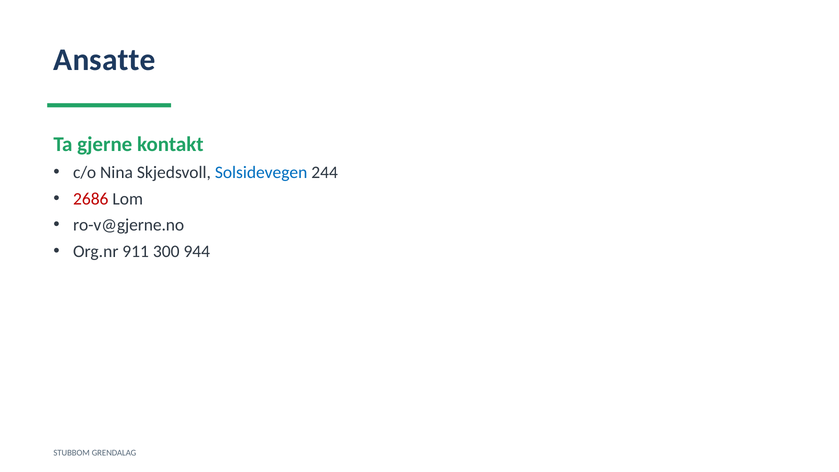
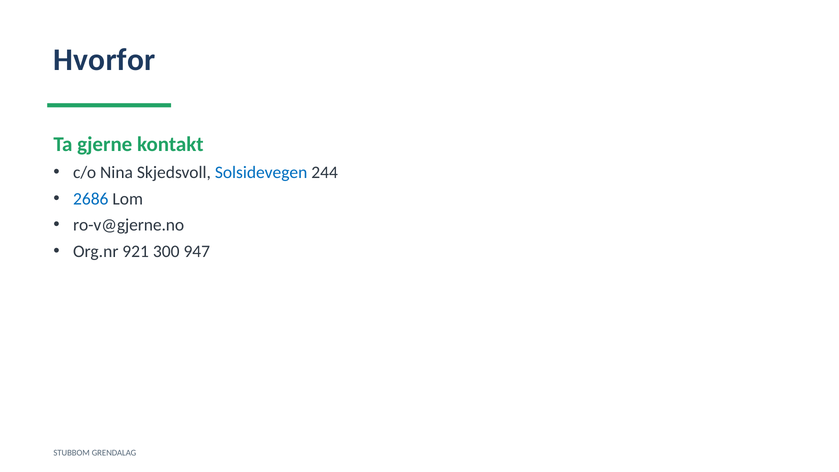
Ansatte: Ansatte -> Hvorfor
2686 colour: red -> blue
911: 911 -> 921
944: 944 -> 947
